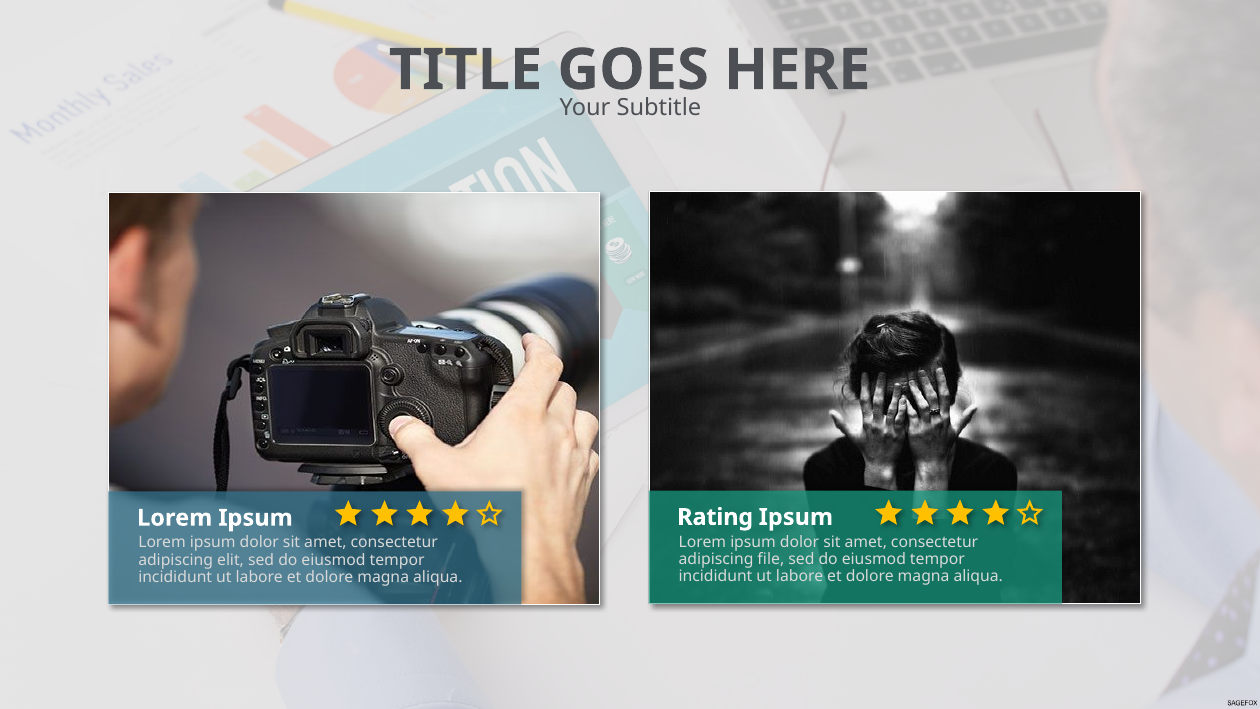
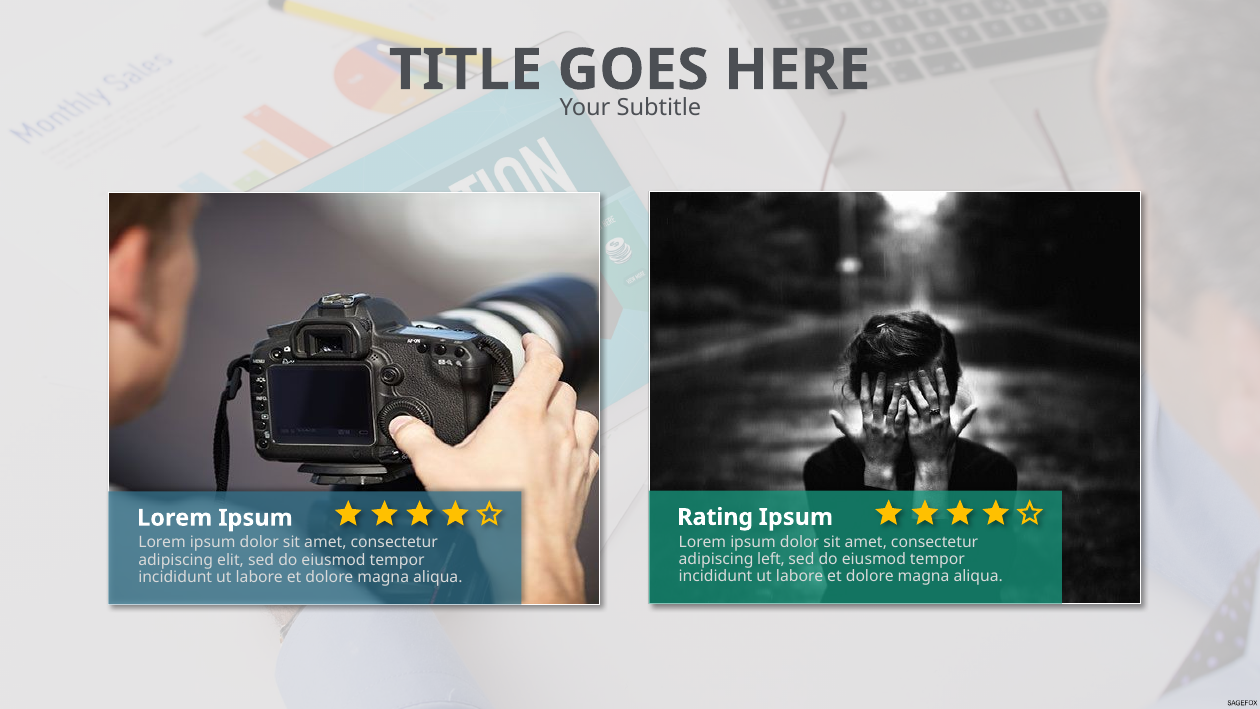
file: file -> left
